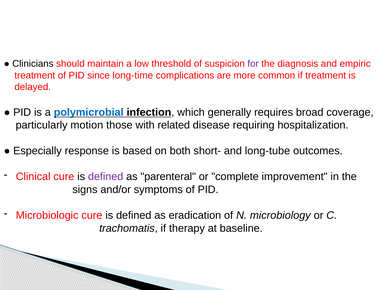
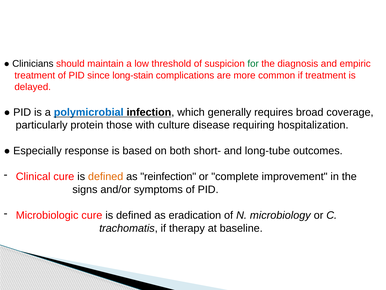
for colour: purple -> green
long-time: long-time -> long-stain
motion: motion -> protein
related: related -> culture
defined at (106, 176) colour: purple -> orange
parenteral: parenteral -> reinfection
